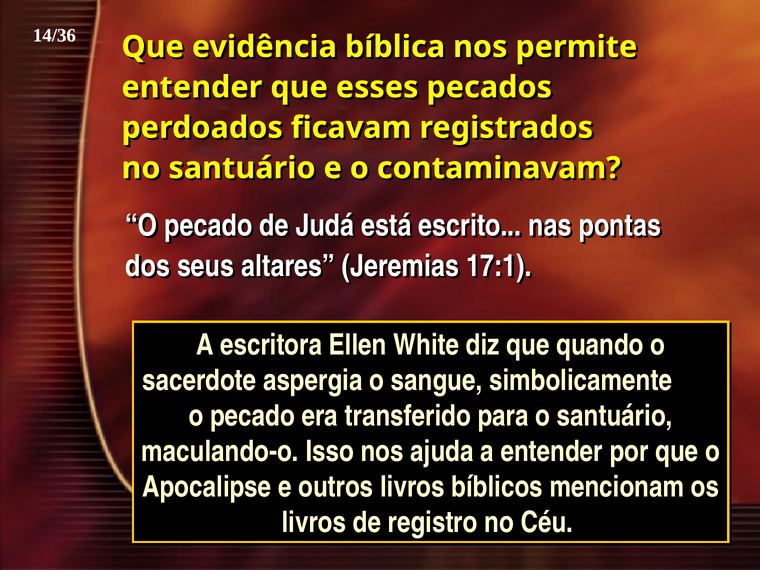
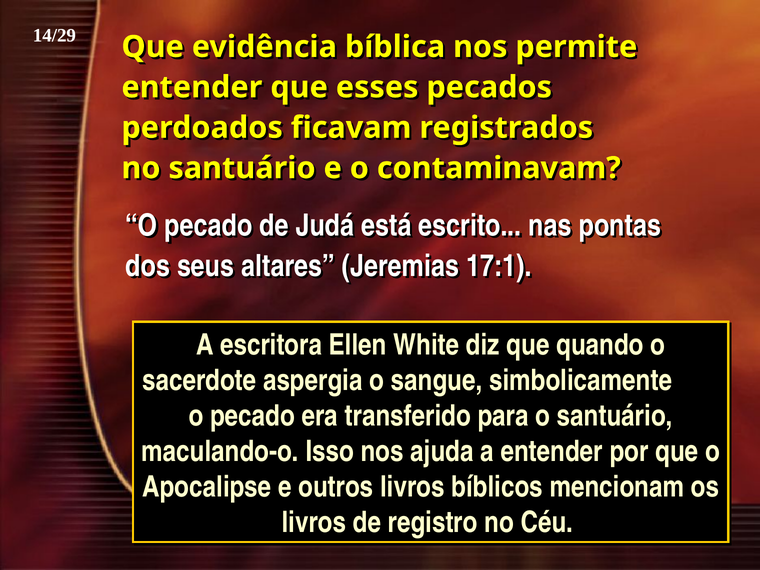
14/36: 14/36 -> 14/29
